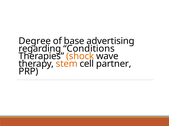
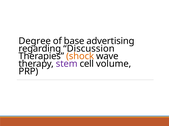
Conditions: Conditions -> Discussion
stem colour: orange -> purple
partner: partner -> volume
